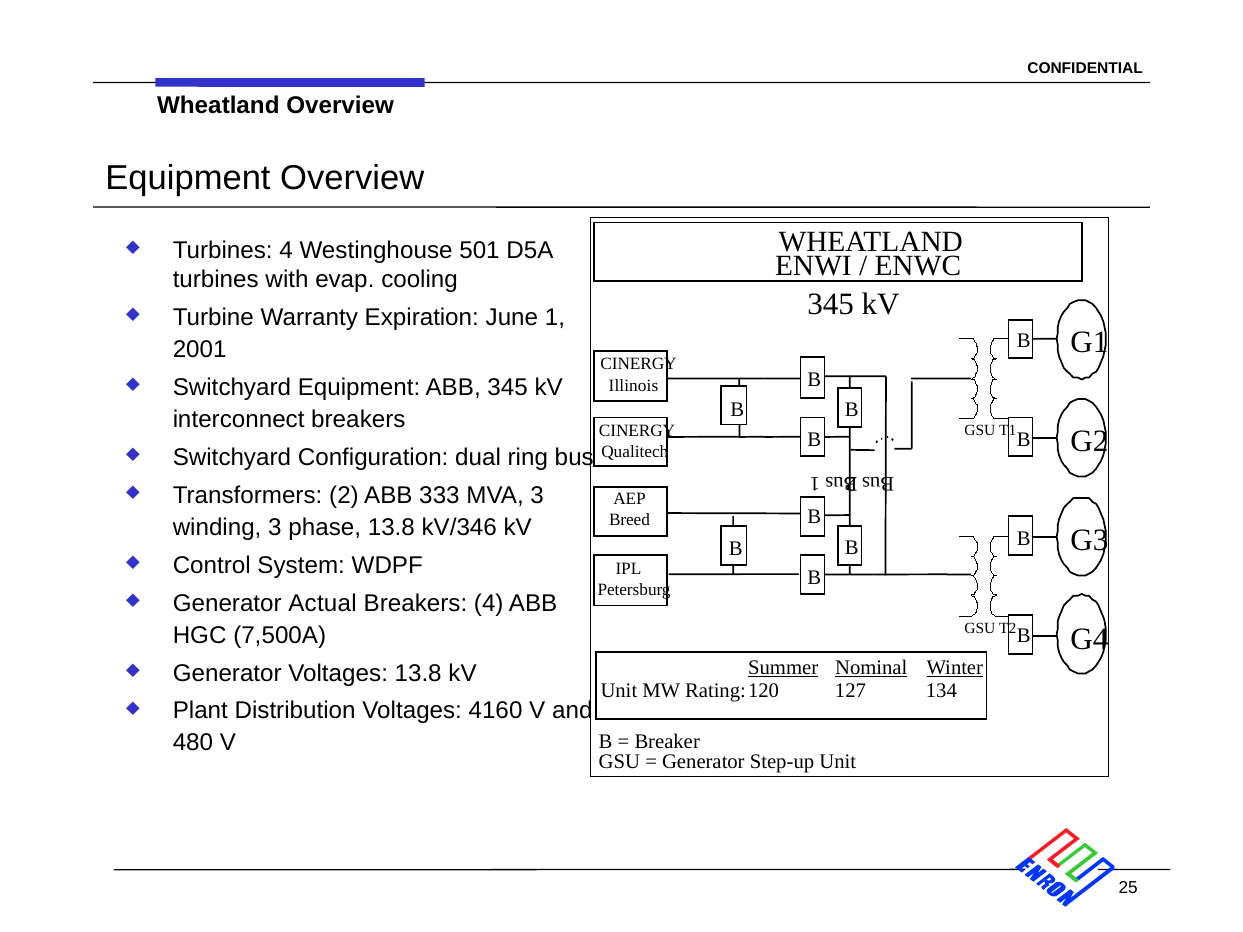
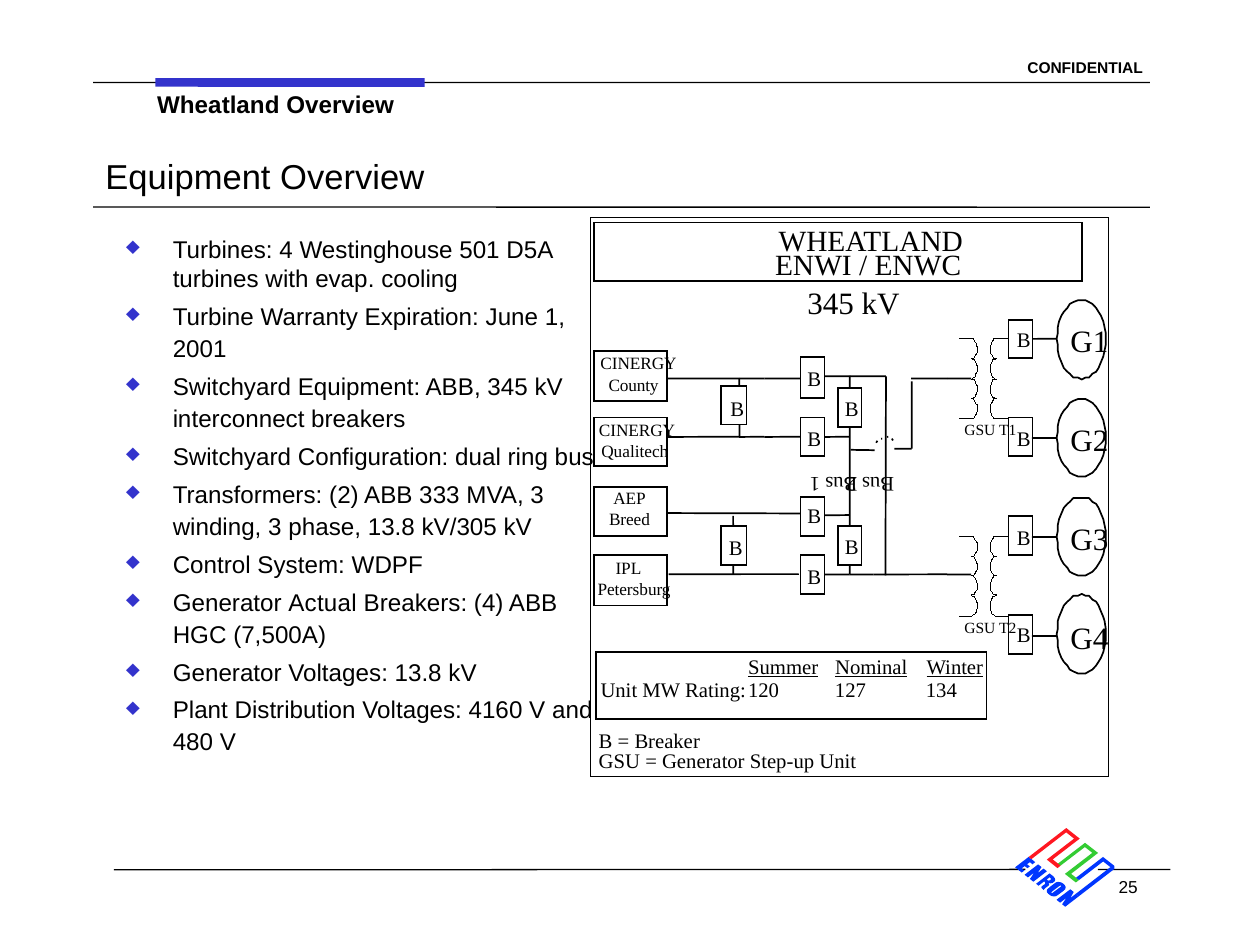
Illinois: Illinois -> County
kV/346: kV/346 -> kV/305
